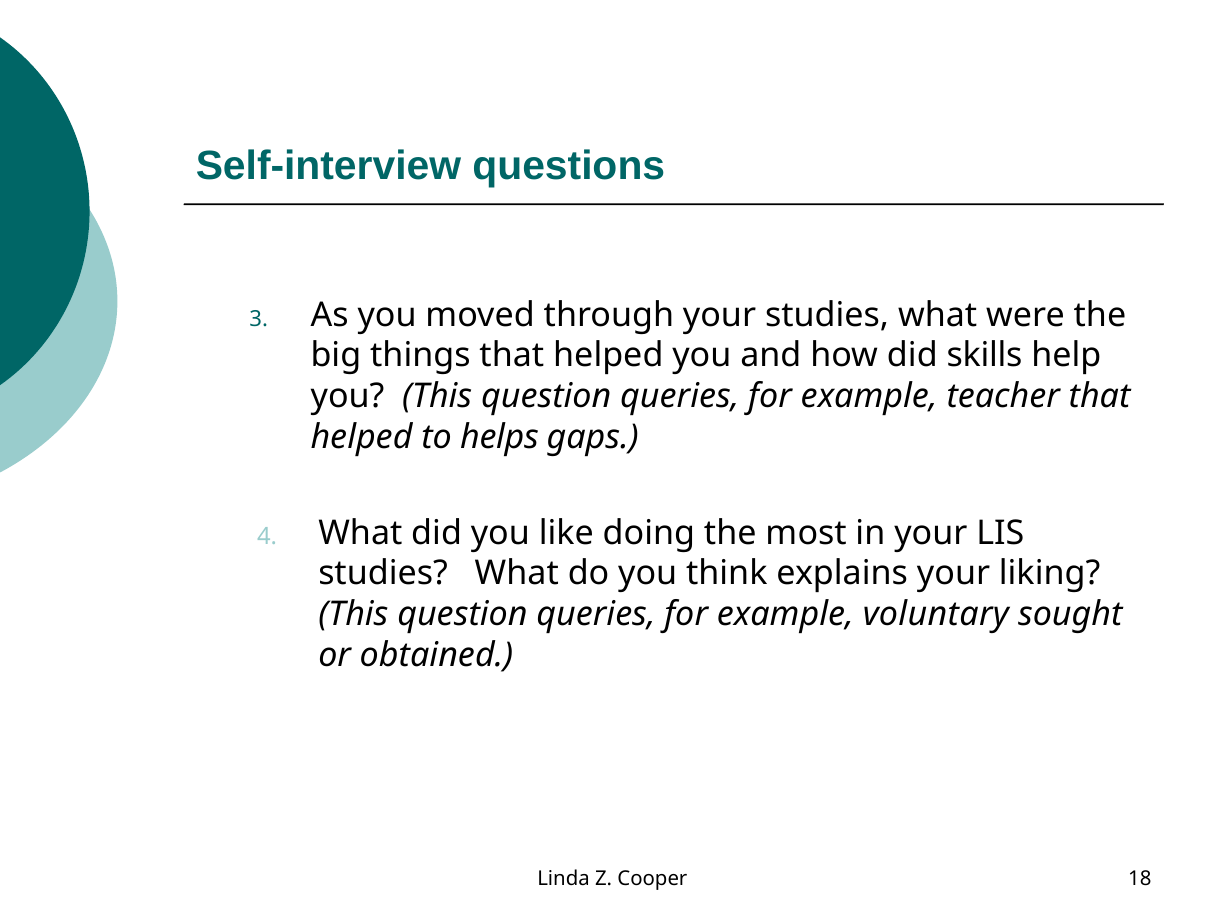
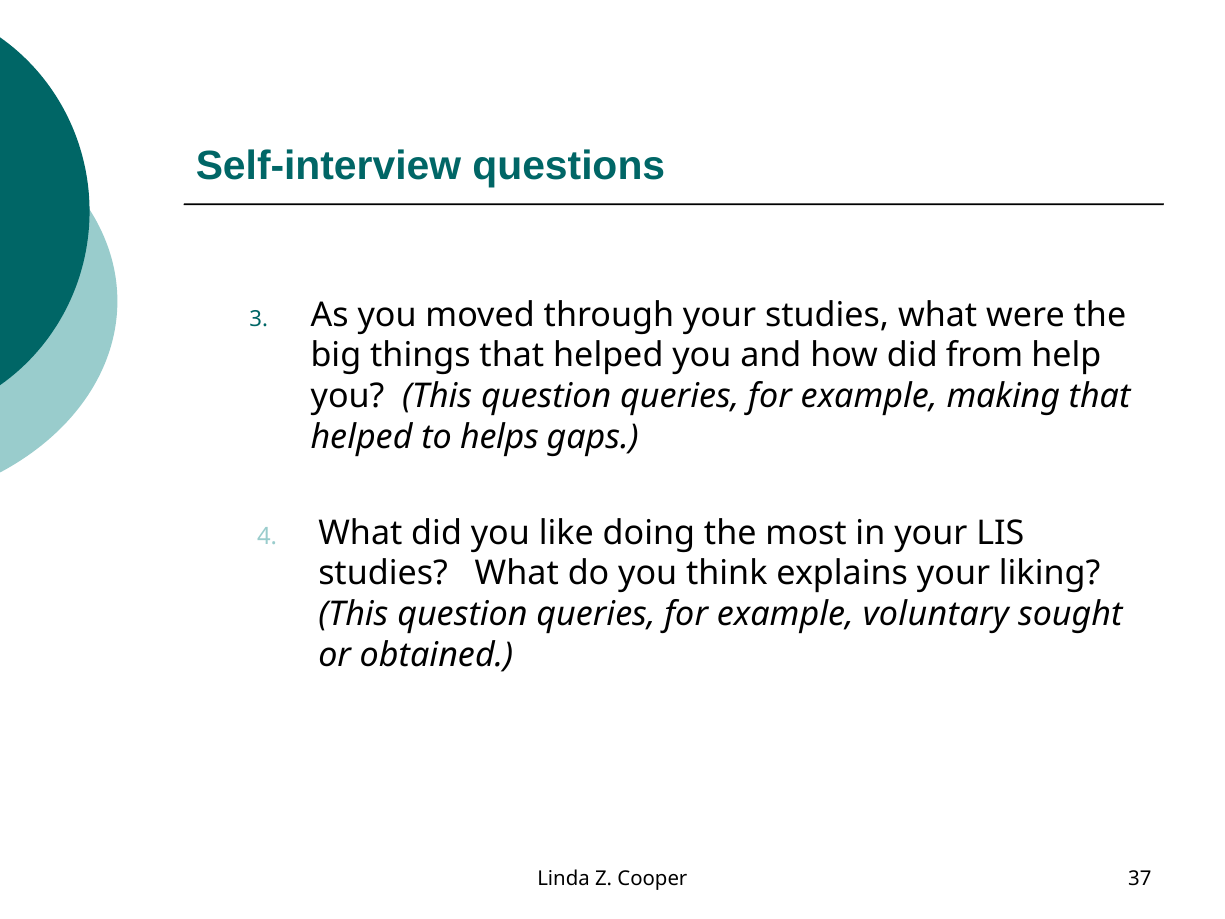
skills: skills -> from
teacher: teacher -> making
18: 18 -> 37
